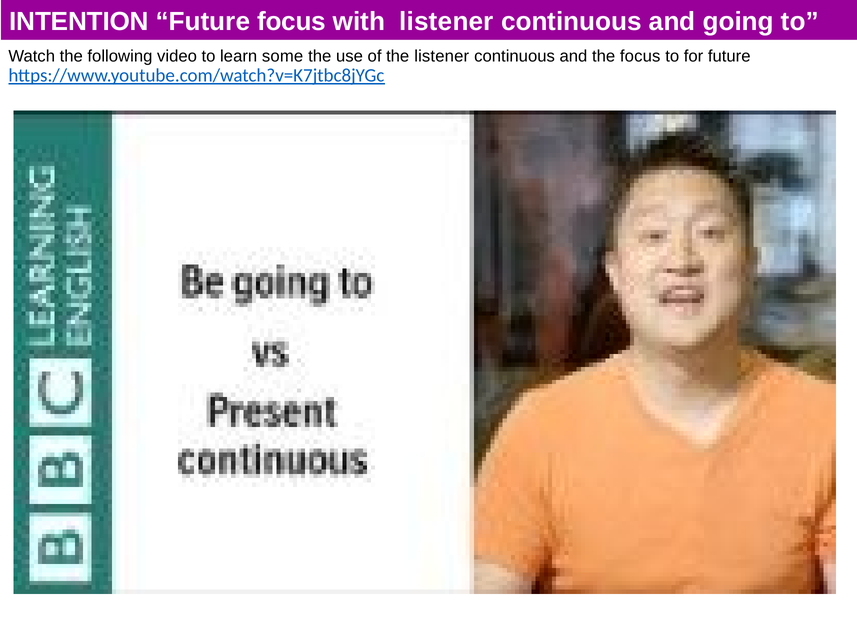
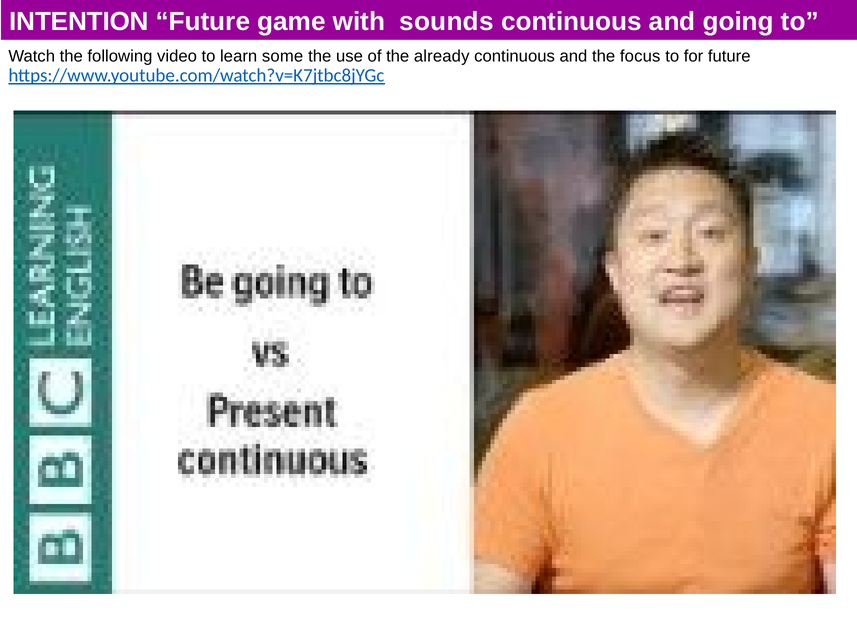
Future focus: focus -> game
with listener: listener -> sounds
the listener: listener -> already
